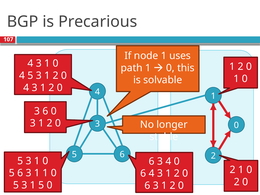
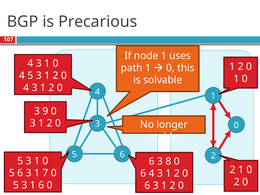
3 6: 6 -> 9
4 at (168, 161): 4 -> 8
1 1: 1 -> 7
1 5: 5 -> 6
